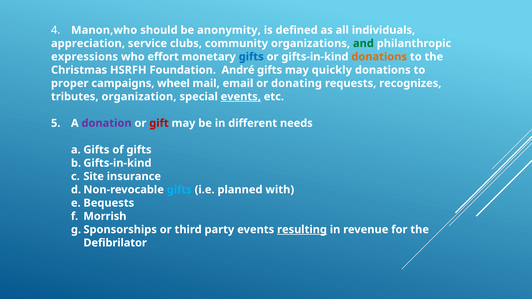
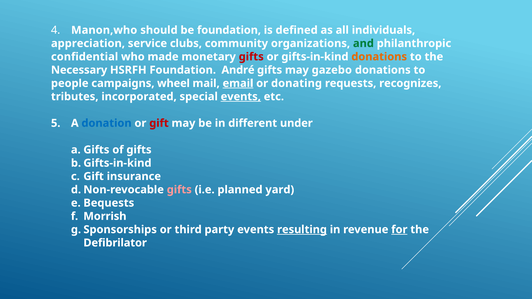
be anonymity: anonymity -> foundation
expressions: expressions -> confidential
effort: effort -> made
gifts at (251, 57) colour: blue -> red
Christmas: Christmas -> Necessary
quickly: quickly -> gazebo
proper: proper -> people
email underline: none -> present
organization: organization -> incorporated
donation colour: purple -> blue
needs: needs -> under
Site at (94, 176): Site -> Gift
gifts at (179, 190) colour: light blue -> pink
with: with -> yard
for underline: none -> present
